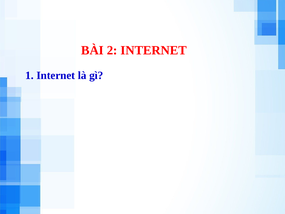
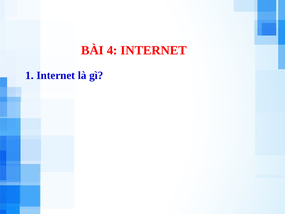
2: 2 -> 4
